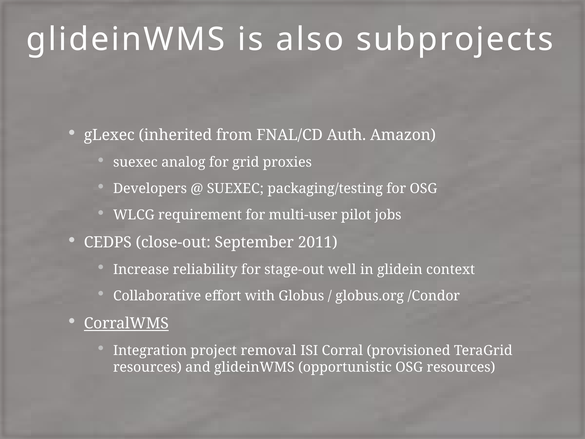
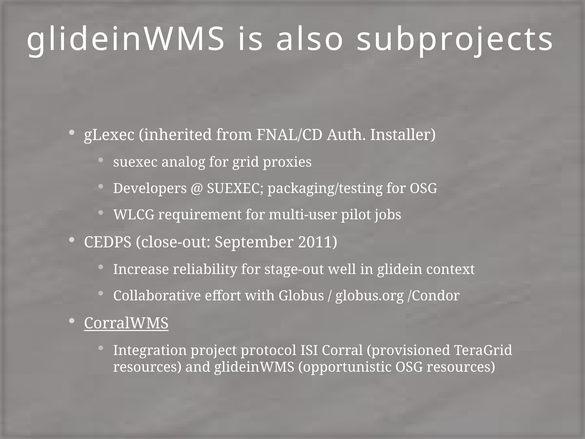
Amazon: Amazon -> Installer
removal: removal -> protocol
